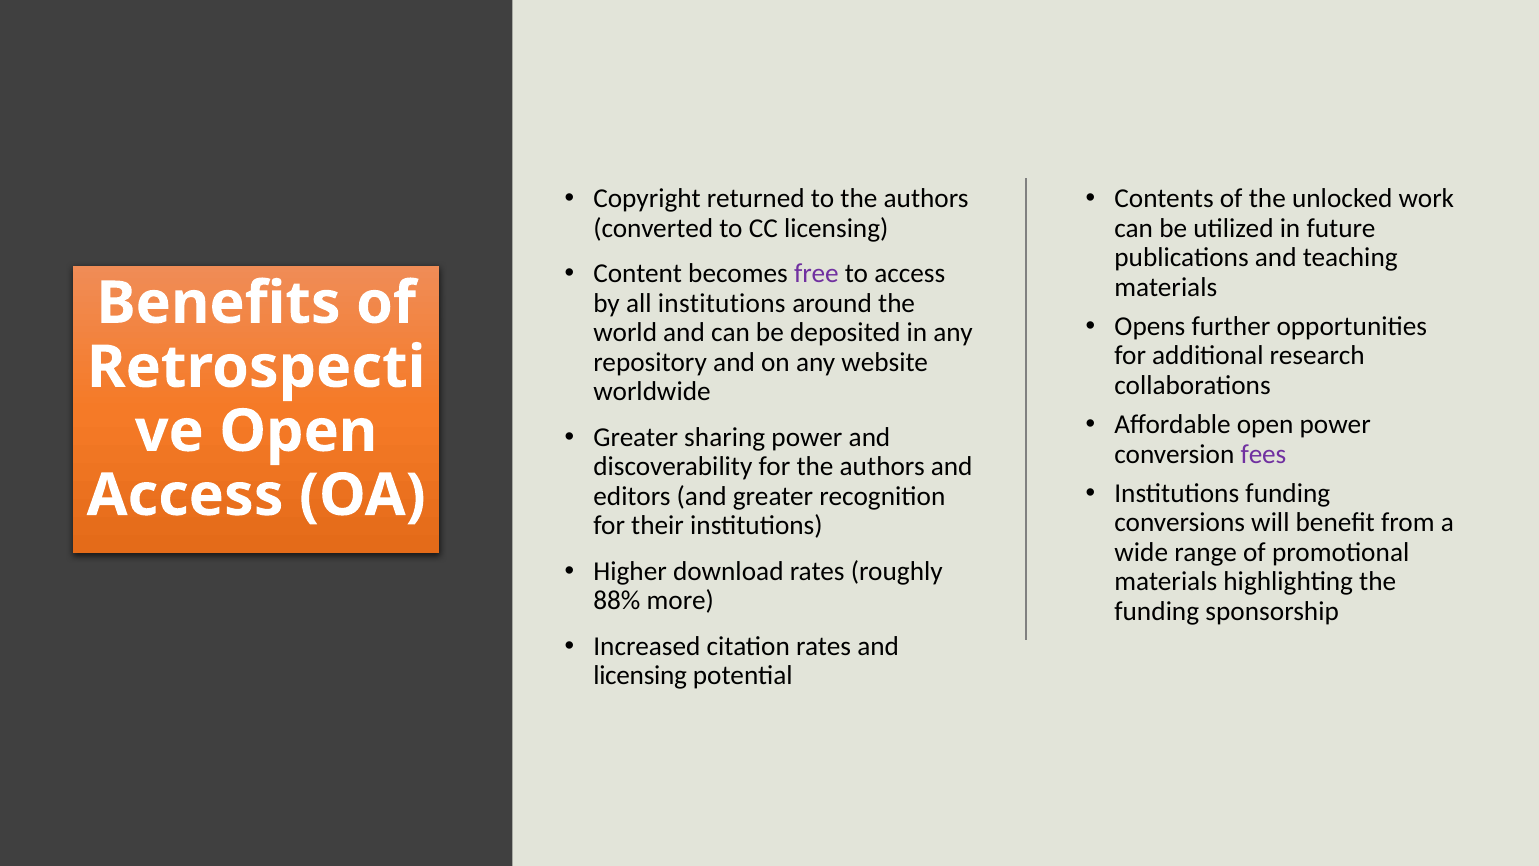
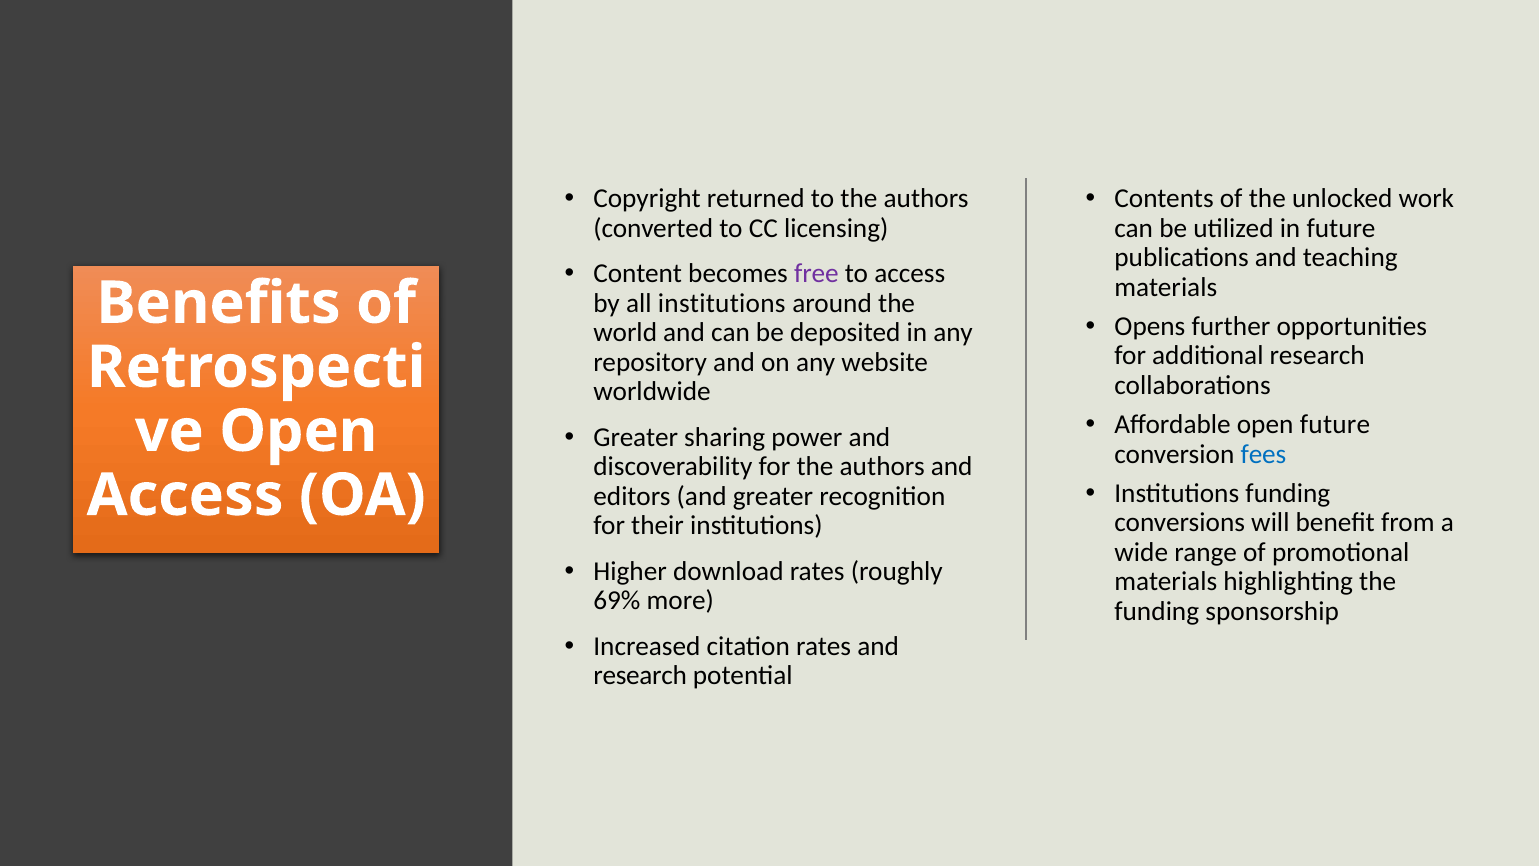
open power: power -> future
fees colour: purple -> blue
88%: 88% -> 69%
licensing at (640, 676): licensing -> research
